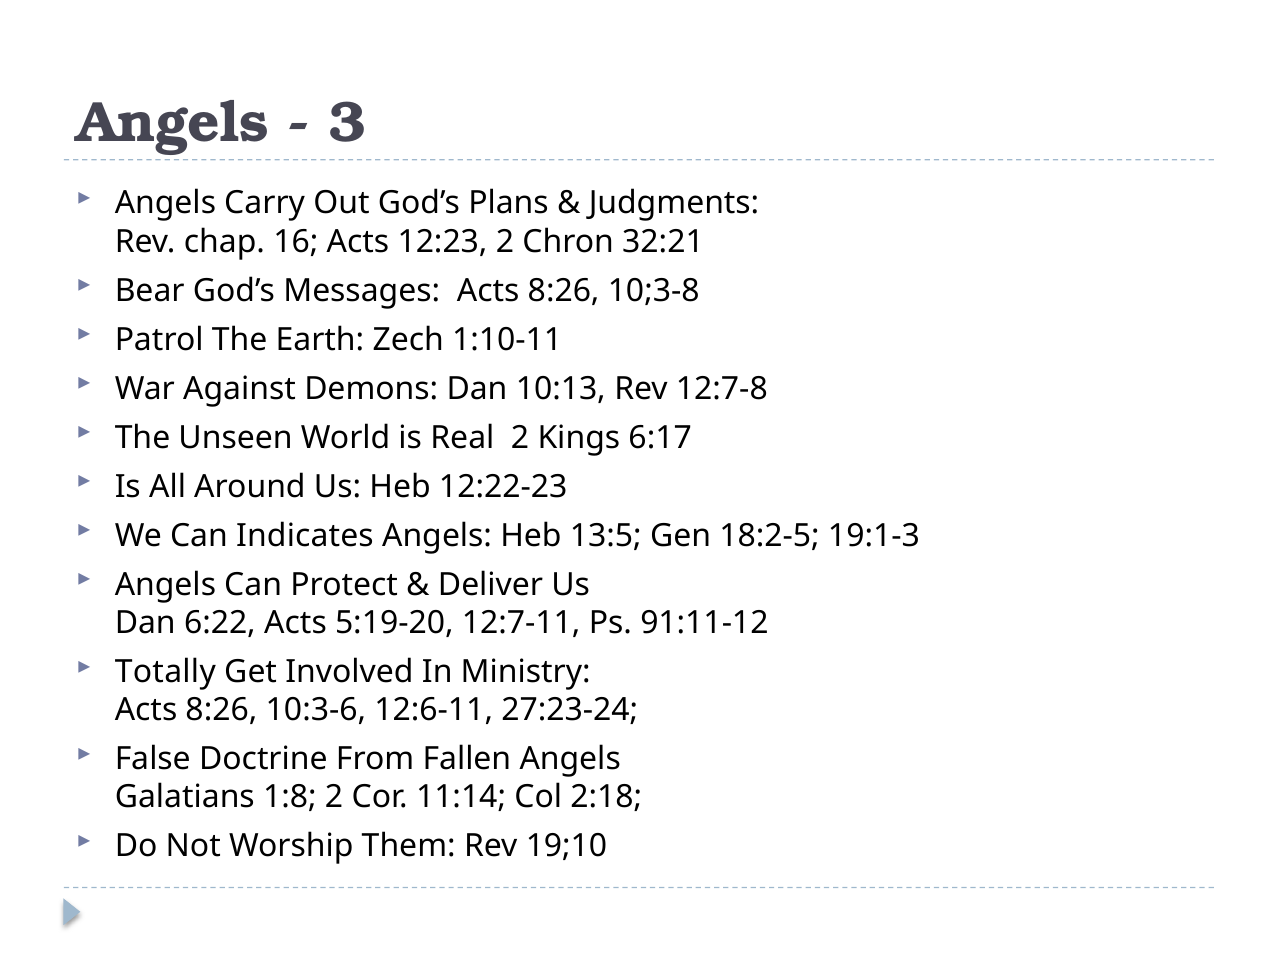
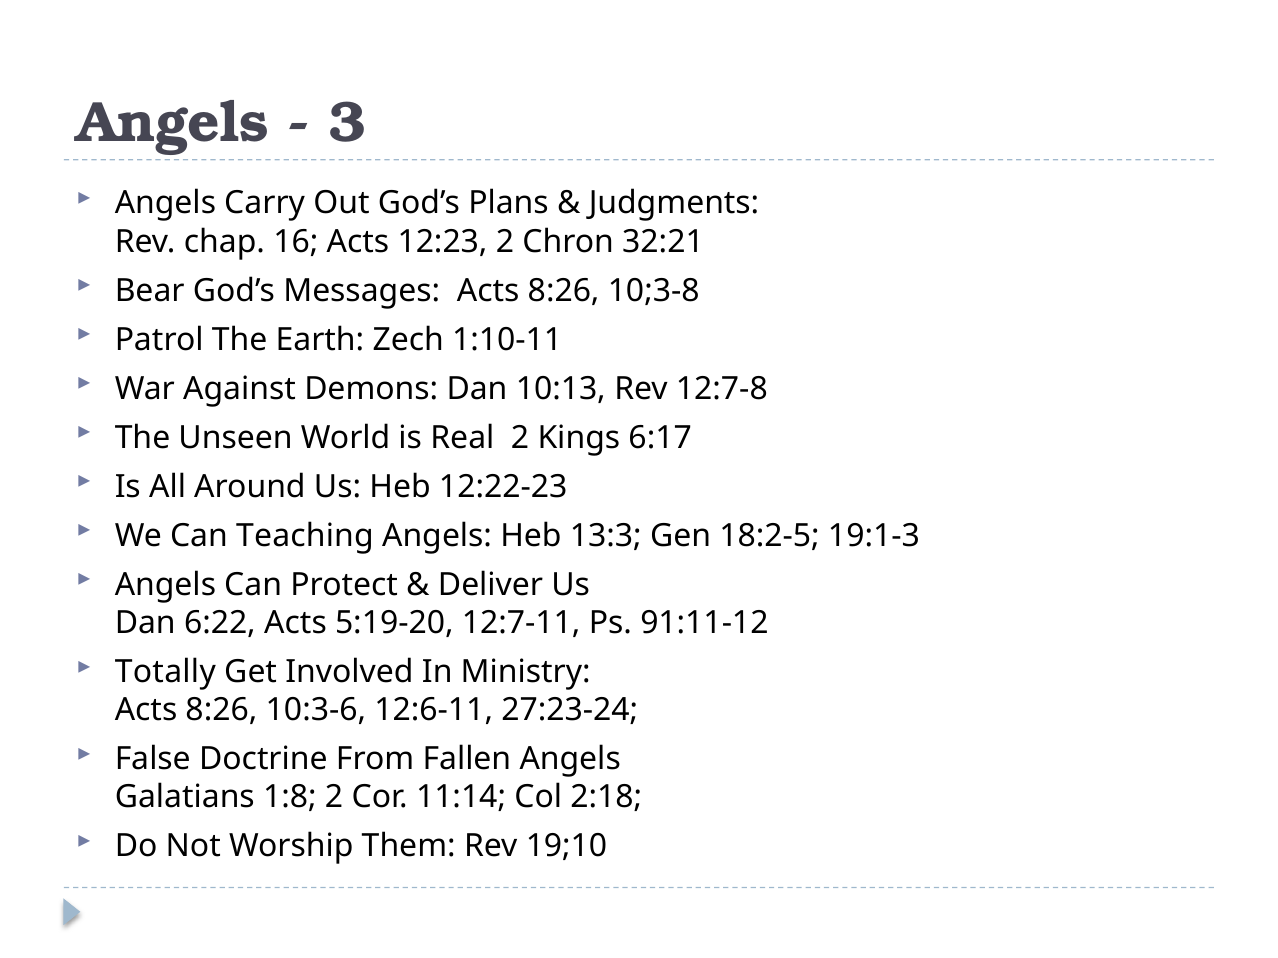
Indicates: Indicates -> Teaching
13:5: 13:5 -> 13:3
